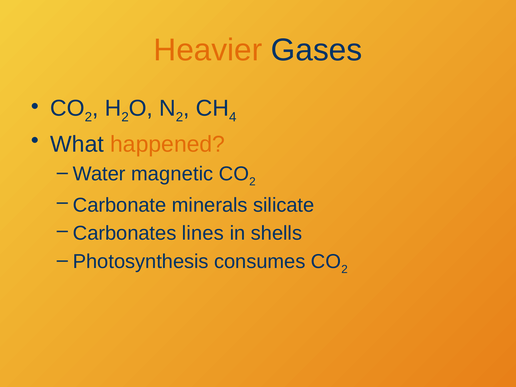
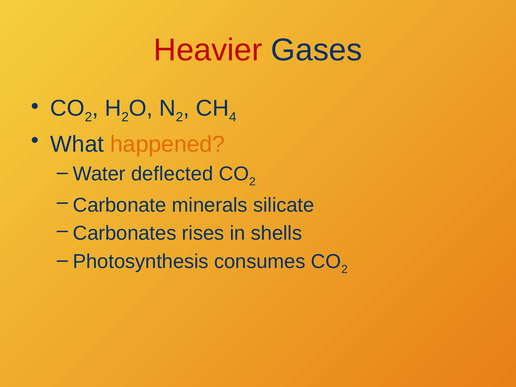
Heavier colour: orange -> red
magnetic: magnetic -> deflected
lines: lines -> rises
